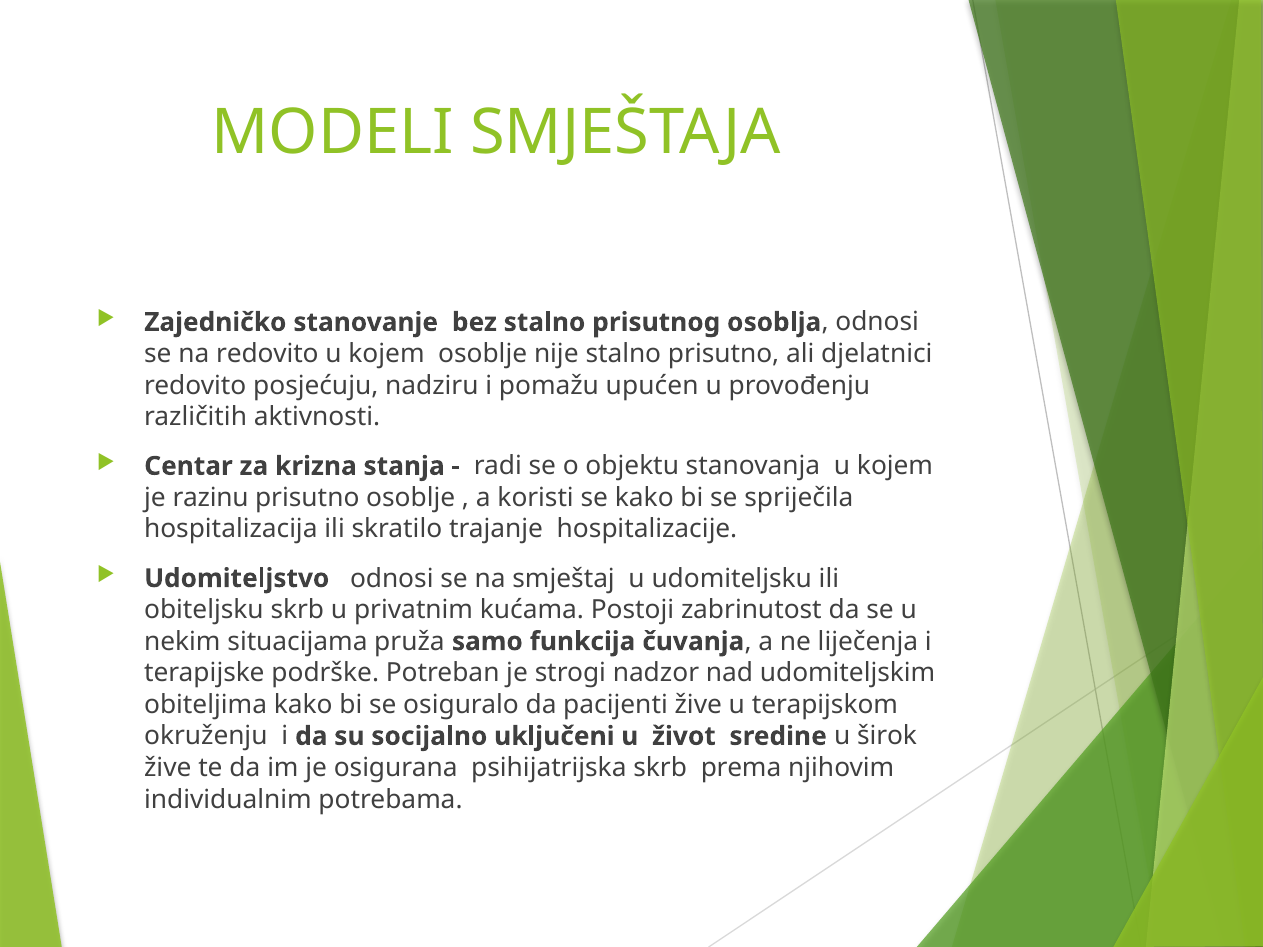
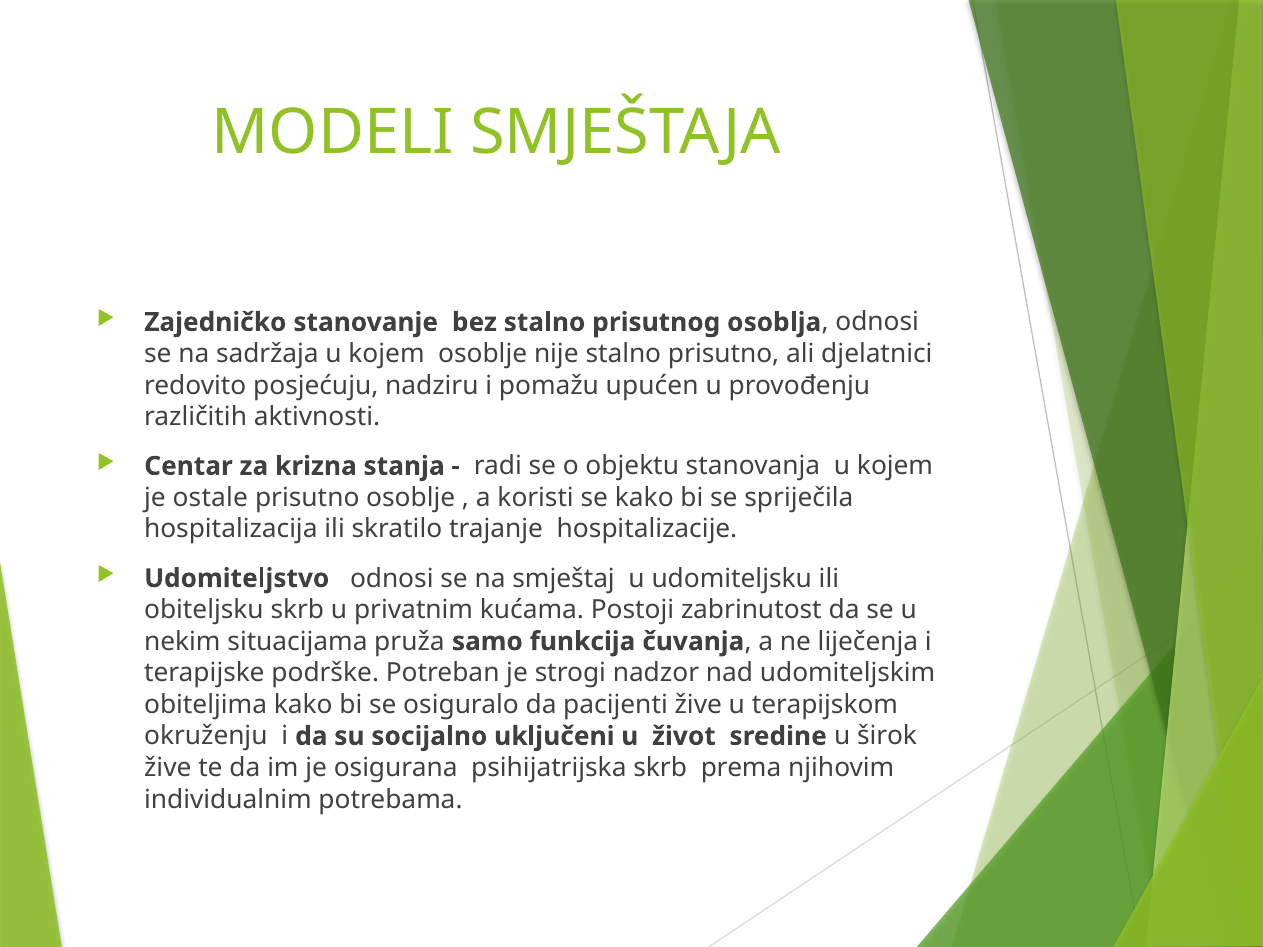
na redovito: redovito -> sadržaja
razinu: razinu -> ostale
